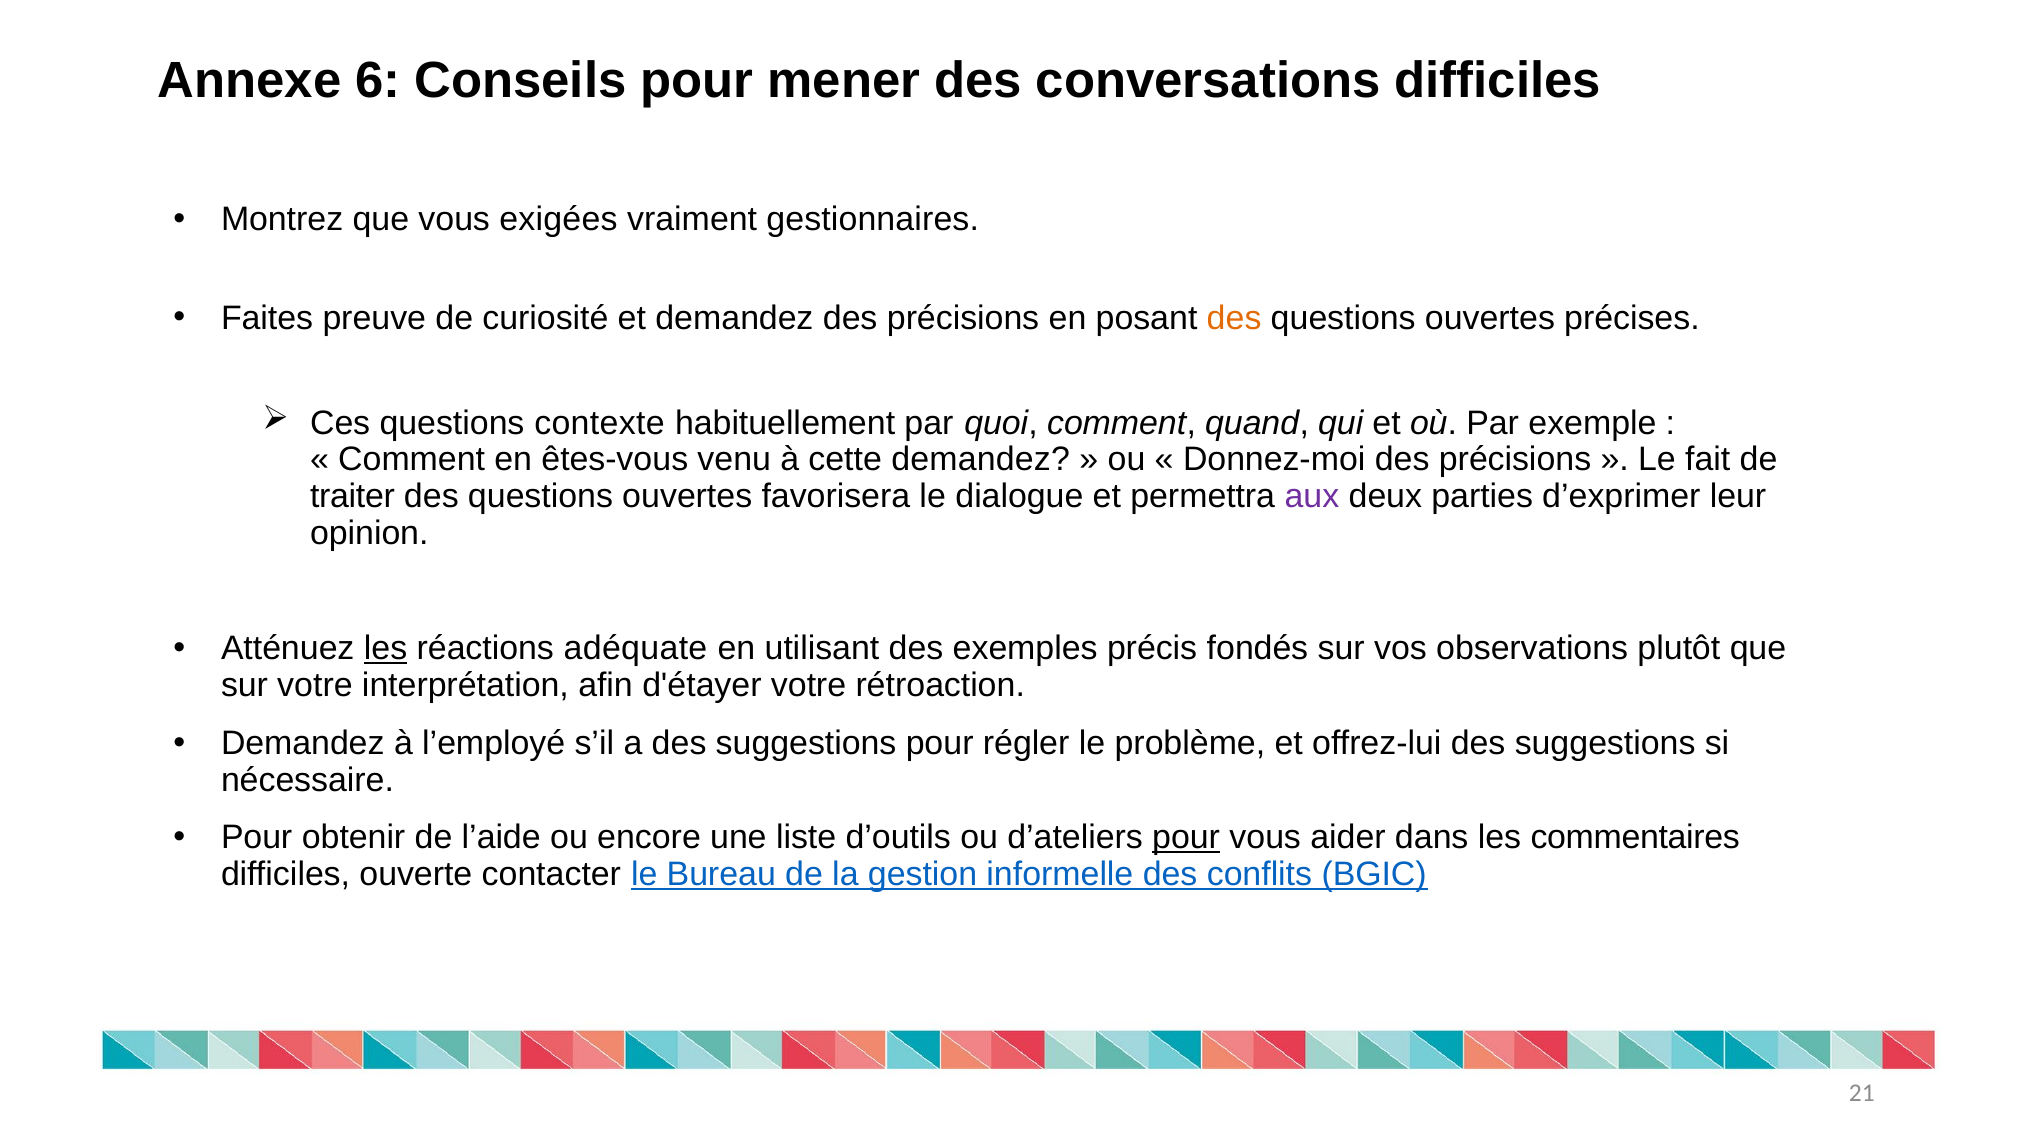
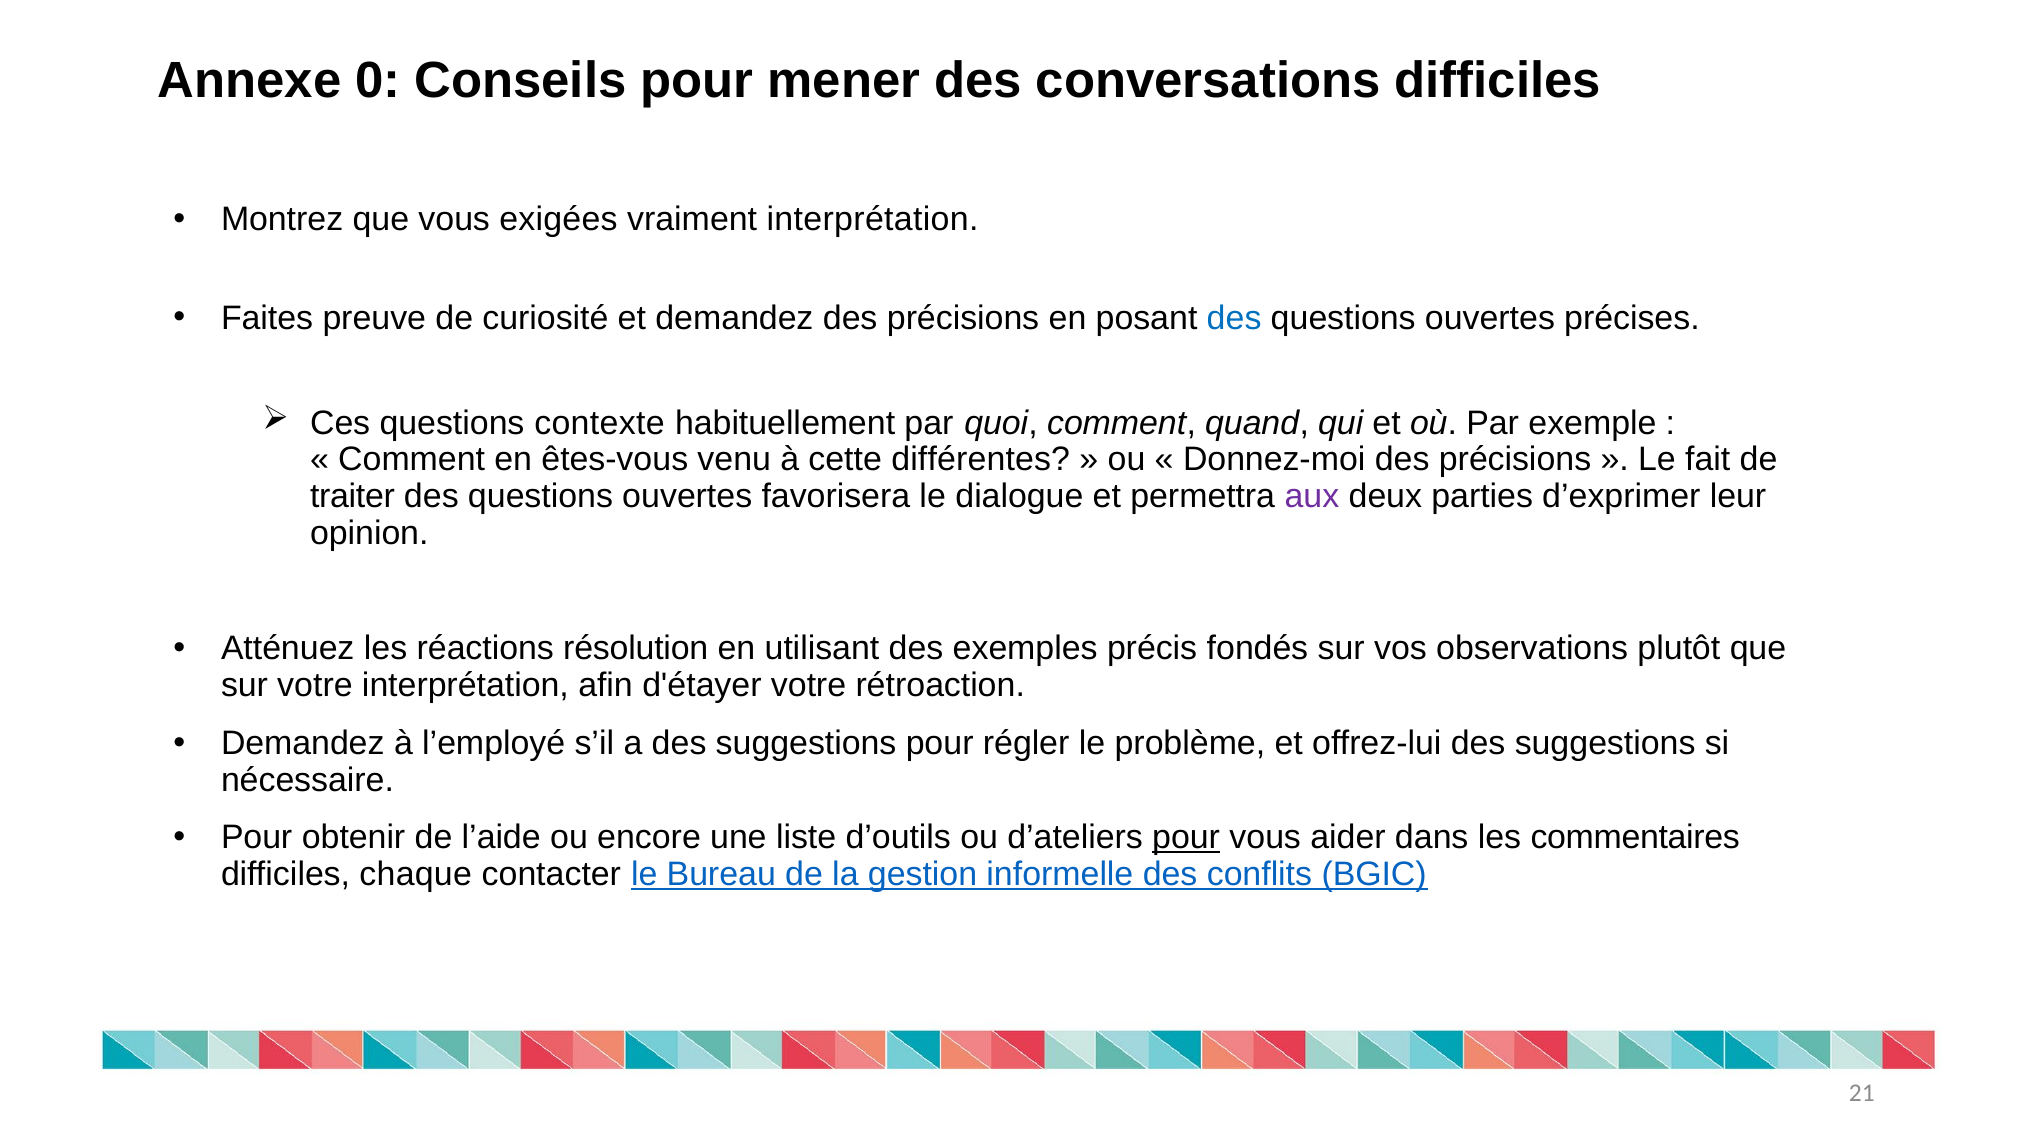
6: 6 -> 0
vraiment gestionnaires: gestionnaires -> interprétation
des at (1234, 318) colour: orange -> blue
cette demandez: demandez -> différentes
les at (386, 649) underline: present -> none
adéquate: adéquate -> résolution
ouverte: ouverte -> chaque
